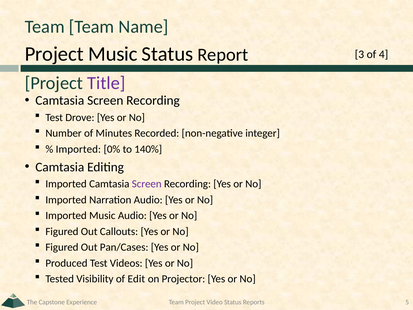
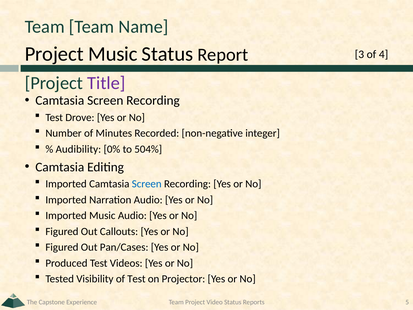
Imported at (78, 149): Imported -> Audibility
140%: 140% -> 504%
Screen at (147, 184) colour: purple -> blue
of Edit: Edit -> Test
